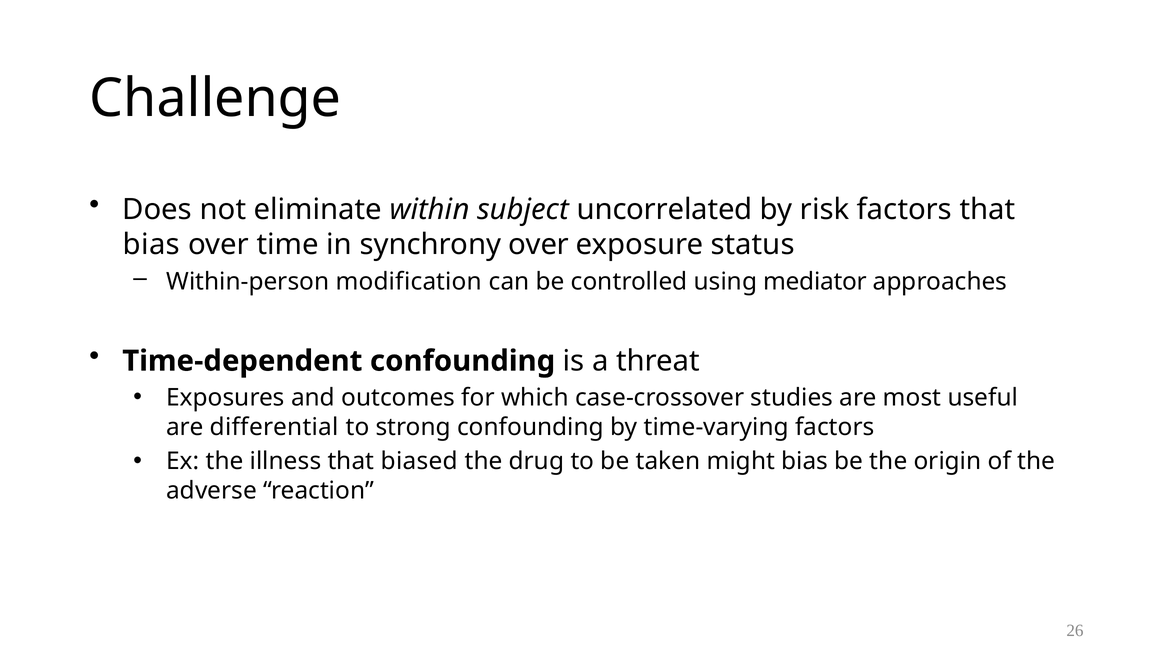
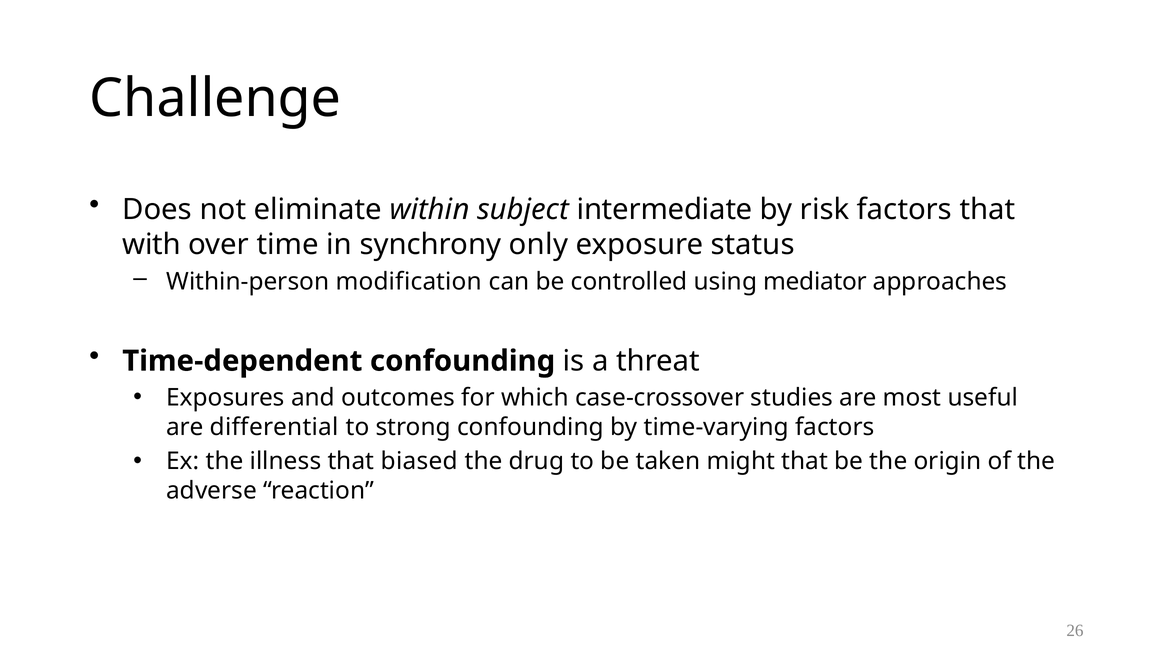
uncorrelated: uncorrelated -> intermediate
bias at (151, 245): bias -> with
synchrony over: over -> only
might bias: bias -> that
